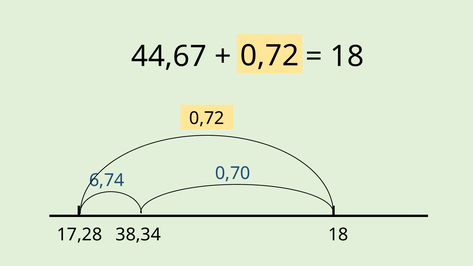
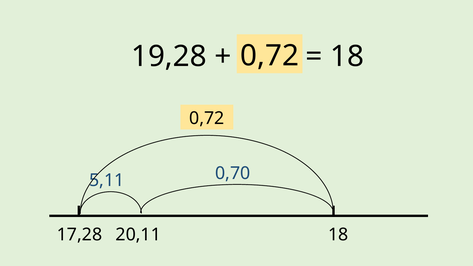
44,67: 44,67 -> 19,28
6,74: 6,74 -> 5,11
38,34: 38,34 -> 20,11
